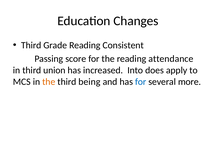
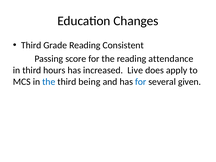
union: union -> hours
Into: Into -> Live
the at (49, 82) colour: orange -> blue
more: more -> given
